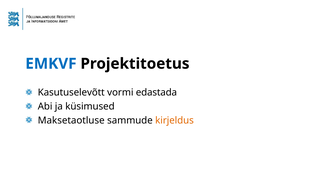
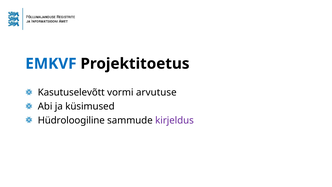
edastada: edastada -> arvutuse
Maksetaotluse: Maksetaotluse -> Hüdroloogiline
kirjeldus colour: orange -> purple
